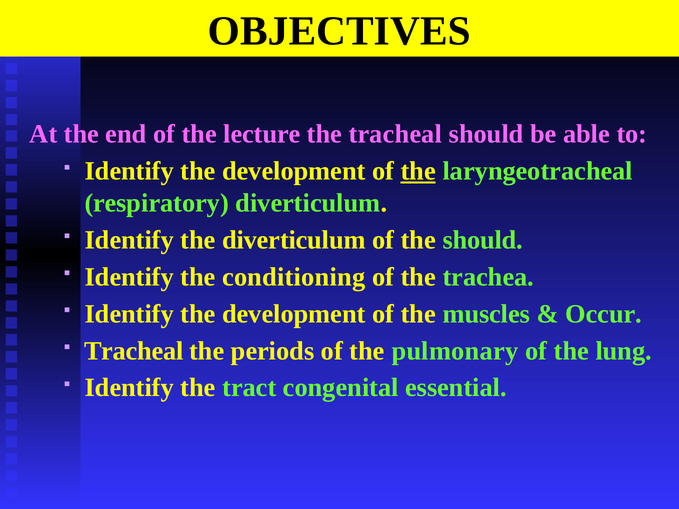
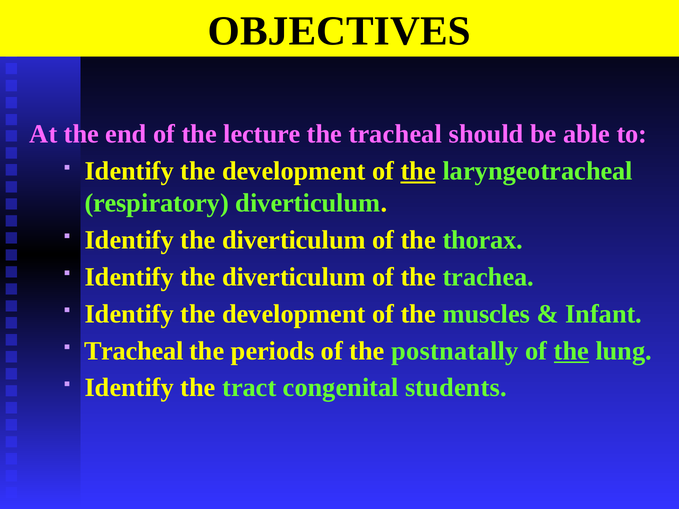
the should: should -> thorax
conditioning at (294, 277): conditioning -> diverticulum
Occur: Occur -> Infant
pulmonary: pulmonary -> postnatally
the at (571, 351) underline: none -> present
essential: essential -> students
